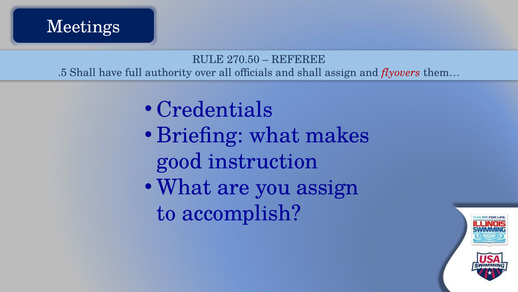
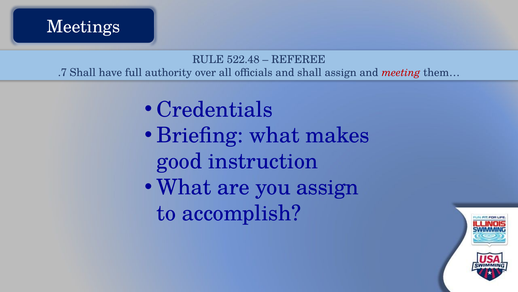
270.50: 270.50 -> 522.48
.5: .5 -> .7
flyovers: flyovers -> meeting
